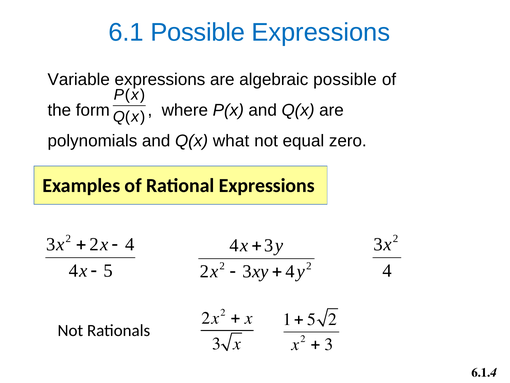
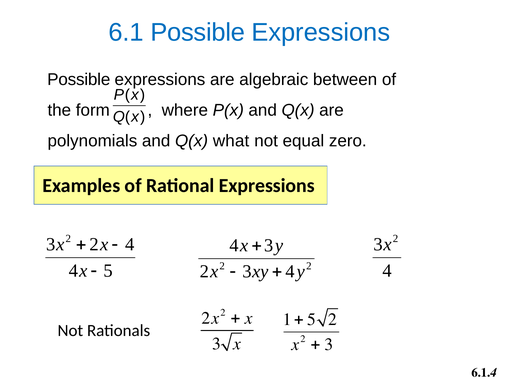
Variable at (79, 79): Variable -> Possible
algebraic possible: possible -> between
